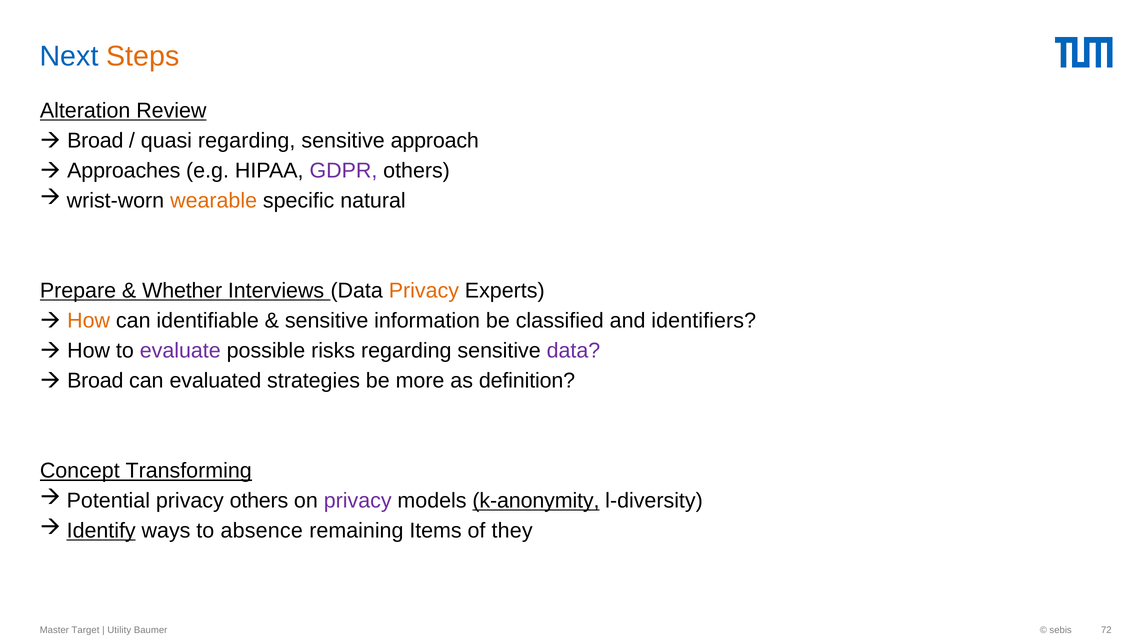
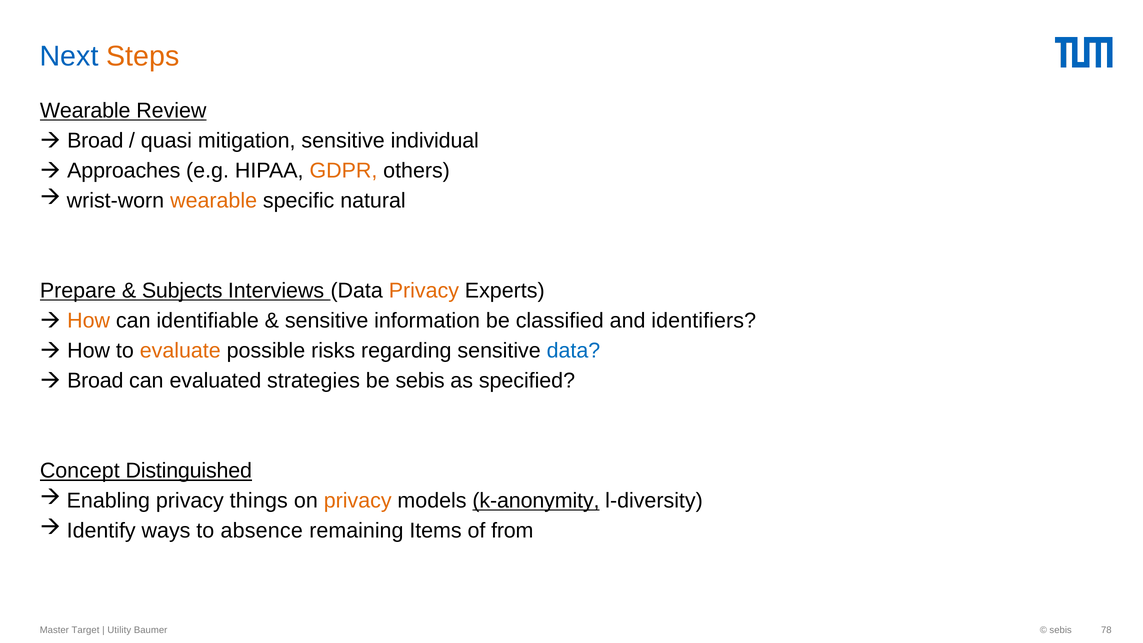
Alteration at (85, 111): Alteration -> Wearable
quasi regarding: regarding -> mitigation
approach: approach -> individual
GDPR colour: purple -> orange
Whether: Whether -> Subjects
evaluate colour: purple -> orange
data at (573, 351) colour: purple -> blue
be more: more -> sebis
definition: definition -> specified
Transforming: Transforming -> Distinguished
Potential: Potential -> Enabling
privacy others: others -> things
privacy at (358, 501) colour: purple -> orange
Identify underline: present -> none
they: they -> from
72: 72 -> 78
